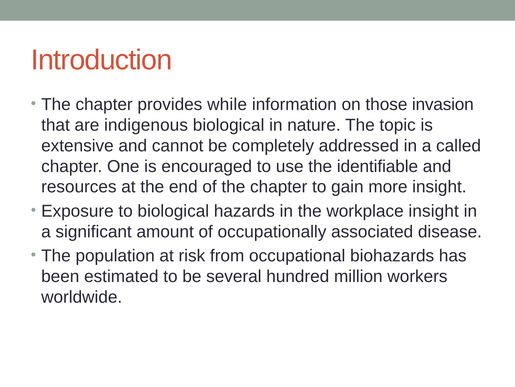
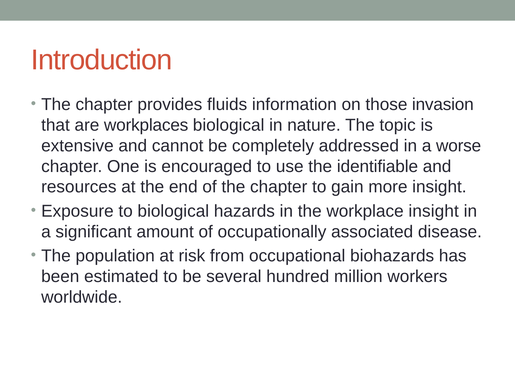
while: while -> fluids
indigenous: indigenous -> workplaces
called: called -> worse
